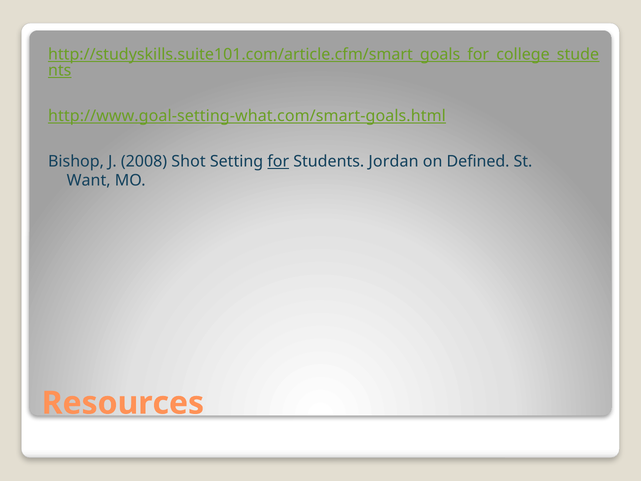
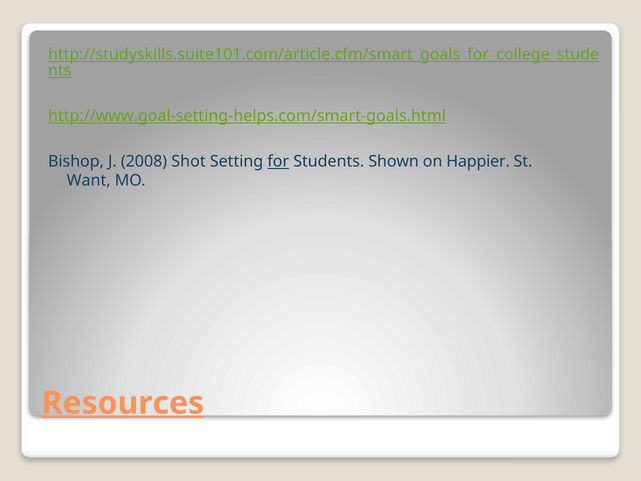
http://www.goal-setting-what.com/smart-goals.html: http://www.goal-setting-what.com/smart-goals.html -> http://www.goal-setting-helps.com/smart-goals.html
Jordan: Jordan -> Shown
Defined: Defined -> Happier
Resources underline: none -> present
